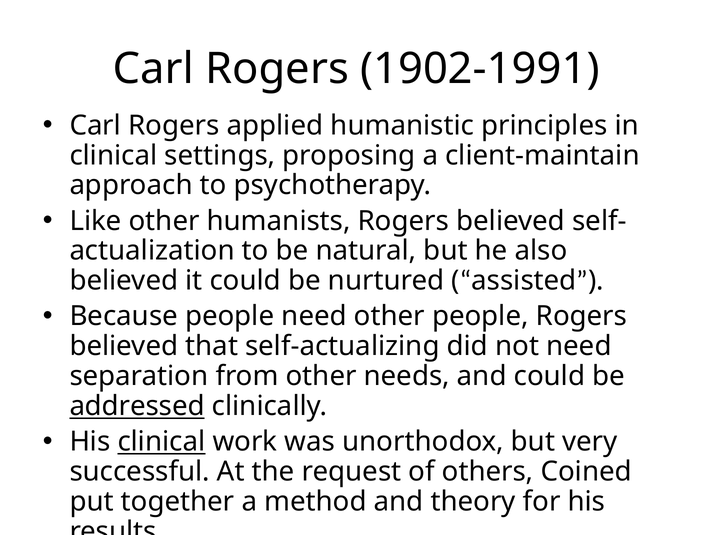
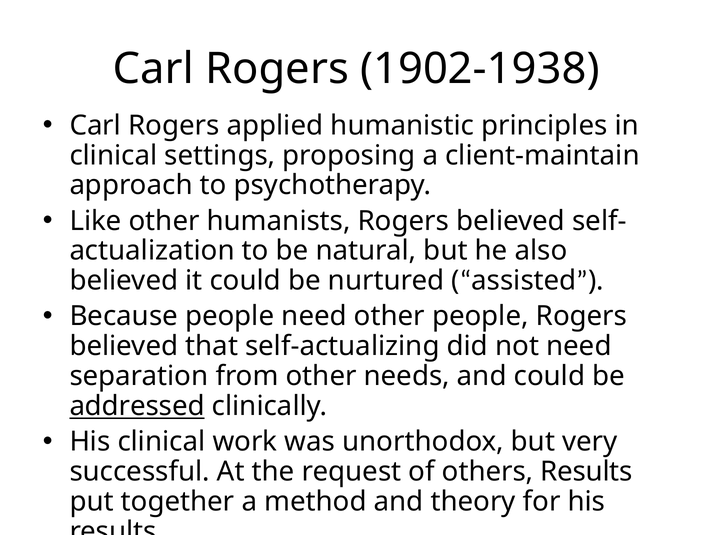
1902-1991: 1902-1991 -> 1902-1938
clinical at (161, 442) underline: present -> none
others Coined: Coined -> Results
